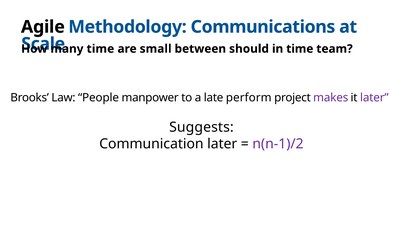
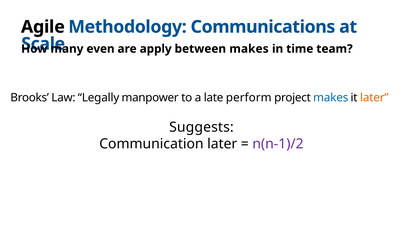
time at (100, 49): time -> even
small: small -> apply
between should: should -> makes
People: People -> Legally
makes at (331, 98) colour: purple -> blue
later at (374, 98) colour: purple -> orange
